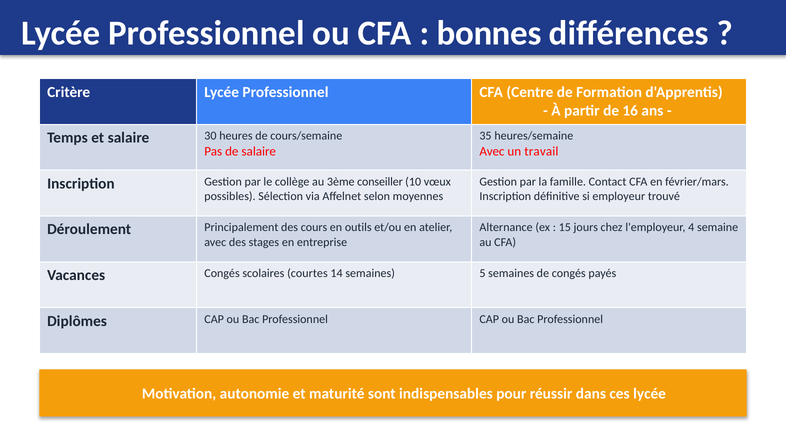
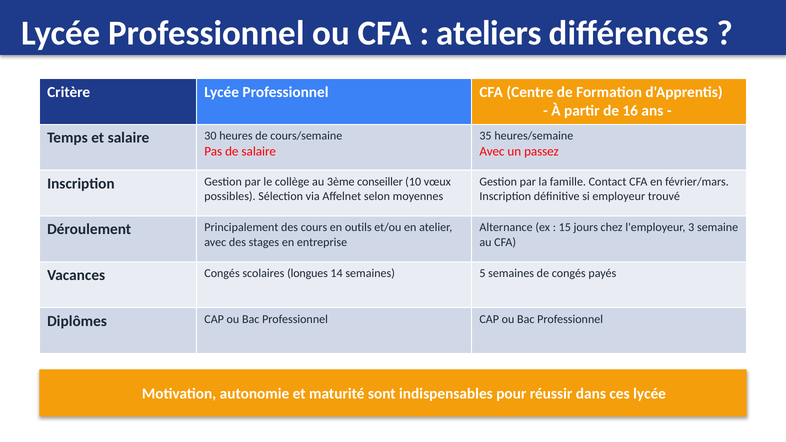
bonnes: bonnes -> ateliers
travail: travail -> passez
4: 4 -> 3
courtes: courtes -> longues
